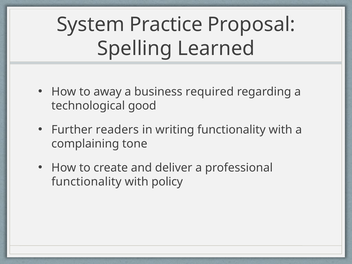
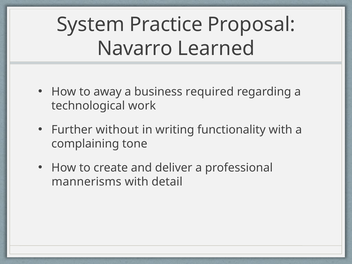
Spelling: Spelling -> Navarro
good: good -> work
readers: readers -> without
functionality at (86, 182): functionality -> mannerisms
policy: policy -> detail
